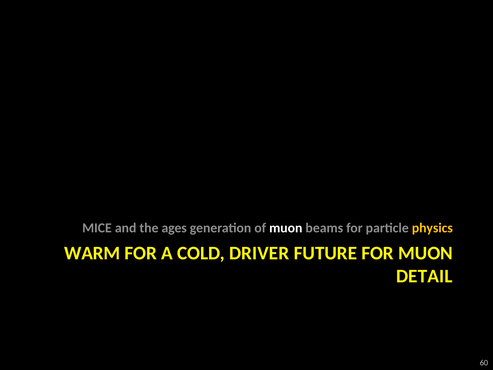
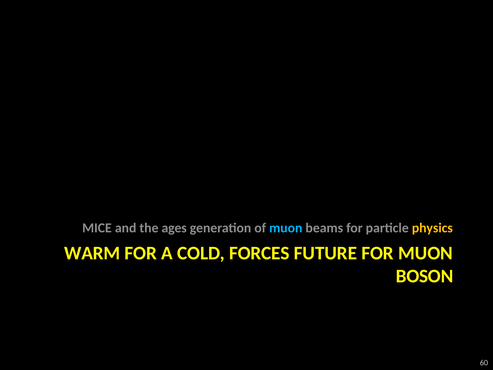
muon at (286, 228) colour: white -> light blue
DRIVER: DRIVER -> FORCES
DETAIL: DETAIL -> BOSON
